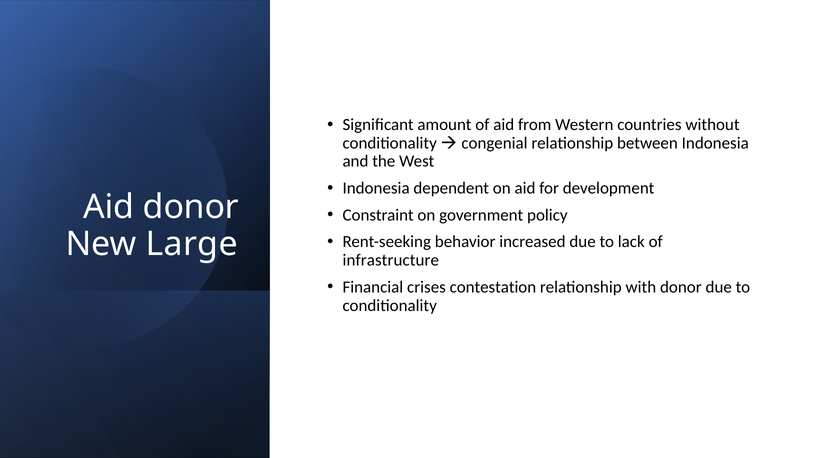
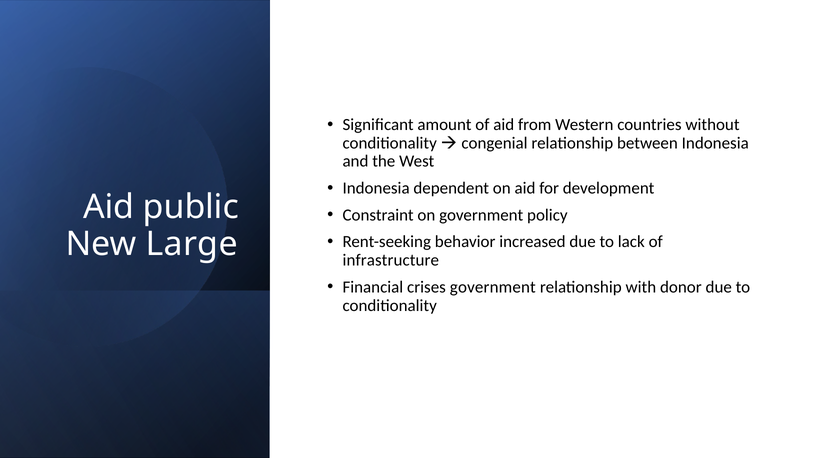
Aid donor: donor -> public
crises contestation: contestation -> government
